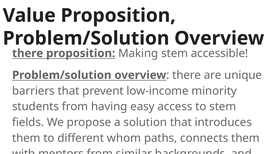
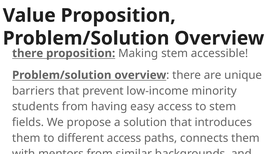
different whom: whom -> access
